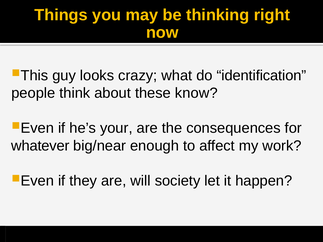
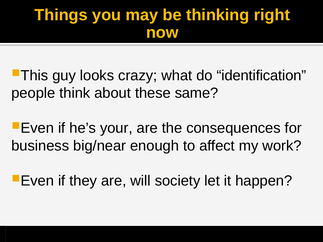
know: know -> same
whatever: whatever -> business
